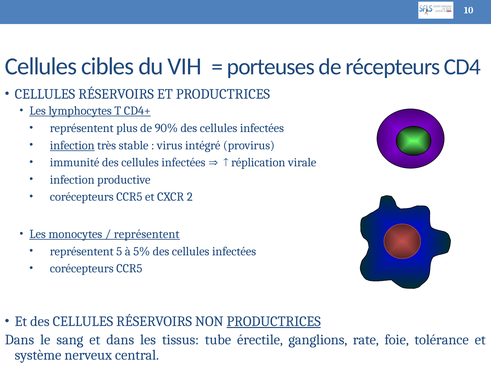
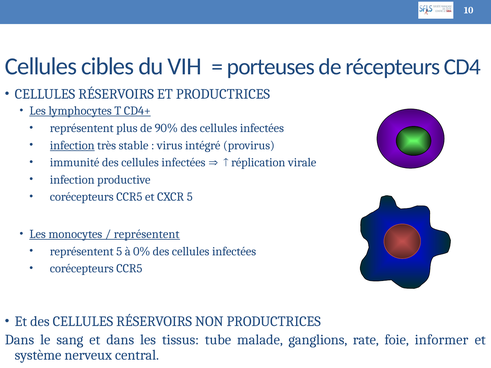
CXCR 2: 2 -> 5
5%: 5% -> 0%
PRODUCTRICES at (274, 321) underline: present -> none
érectile: érectile -> malade
tolérance: tolérance -> informer
